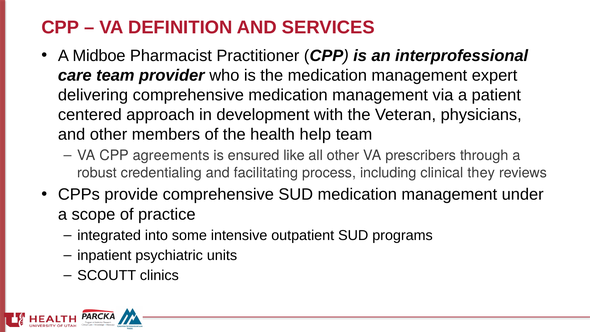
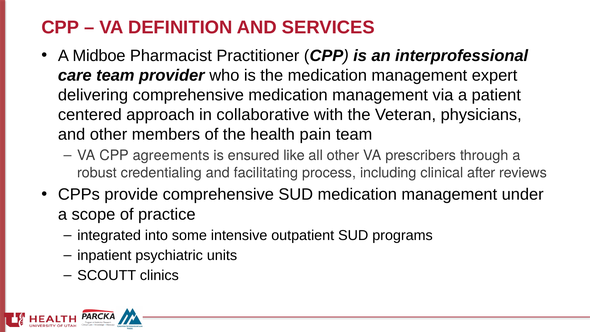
development: development -> collaborative
help: help -> pain
they: they -> after
